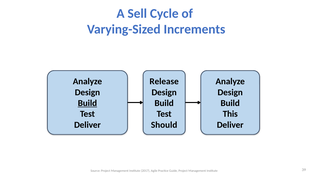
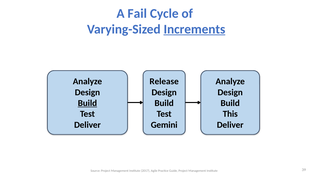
Sell: Sell -> Fail
Increments underline: none -> present
Should: Should -> Gemini
